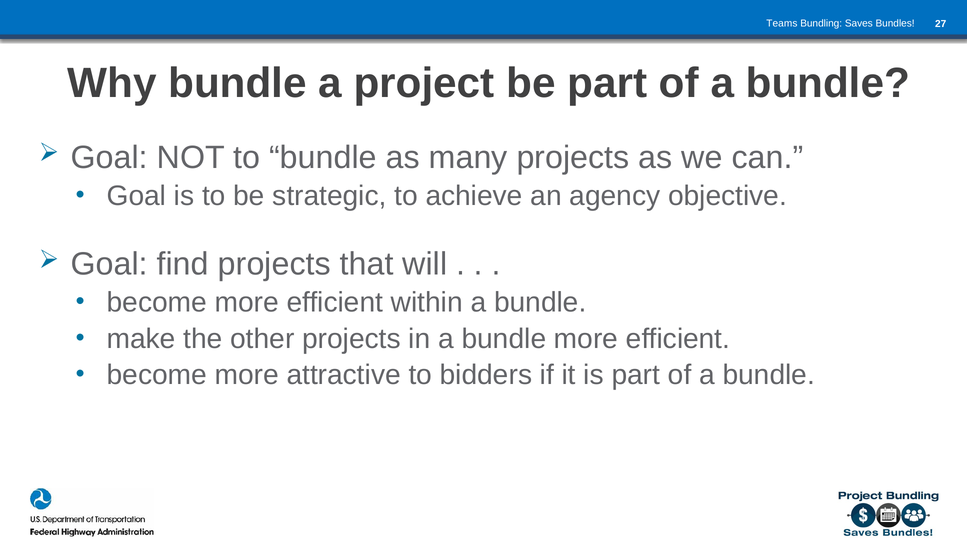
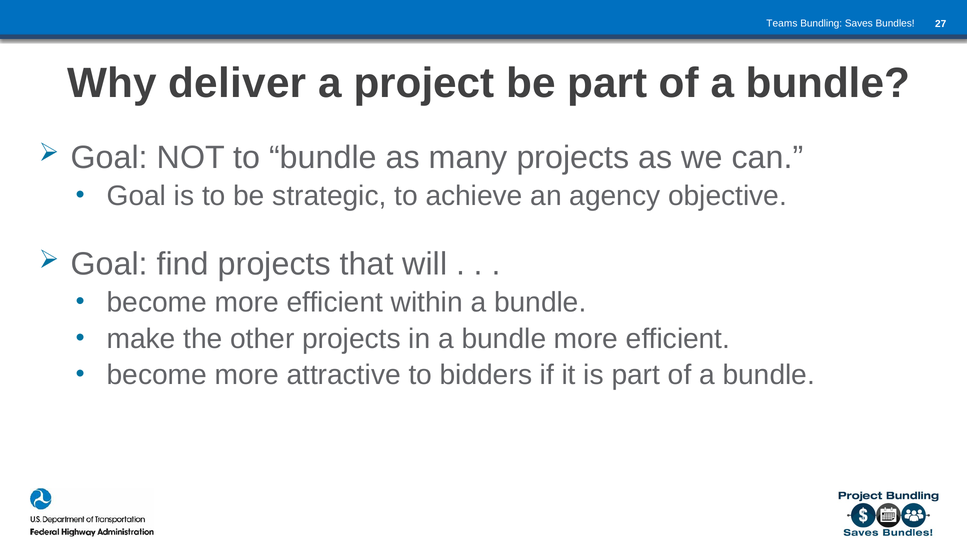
Why bundle: bundle -> deliver
